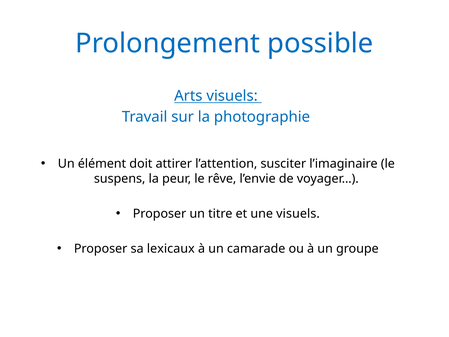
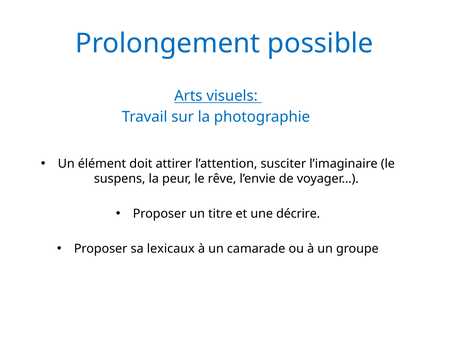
une visuels: visuels -> décrire
